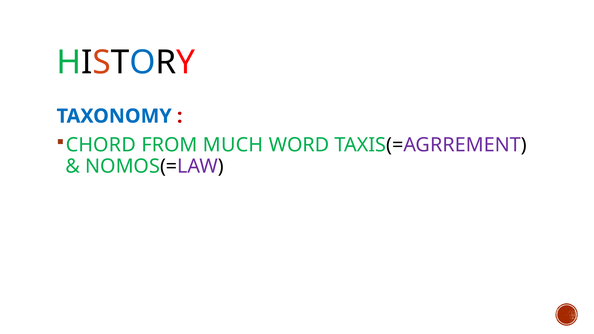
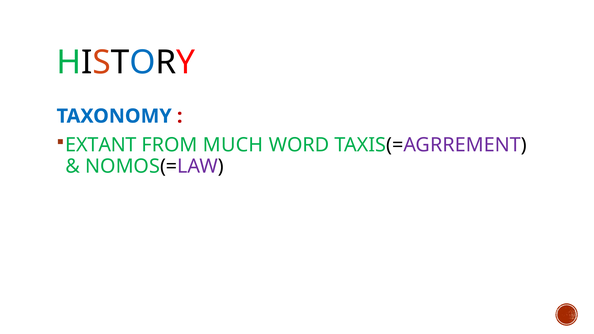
CHORD: CHORD -> EXTANT
